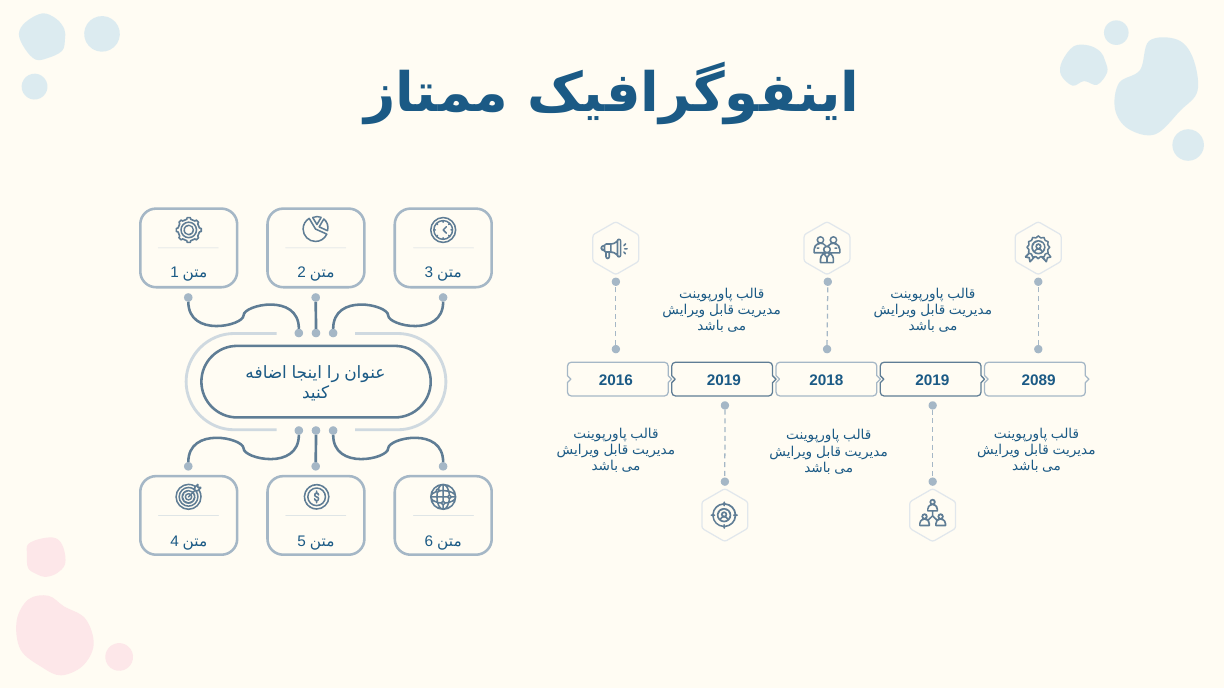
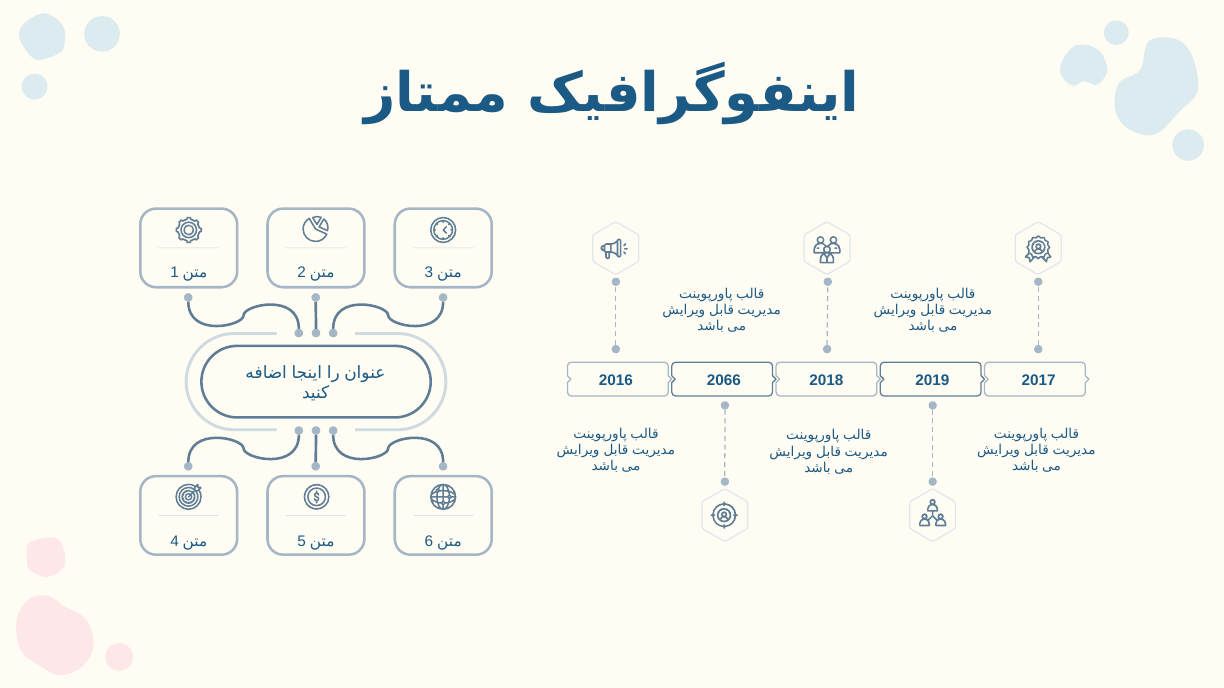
2016 2019: 2019 -> 2066
2089: 2089 -> 2017
